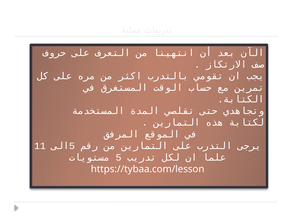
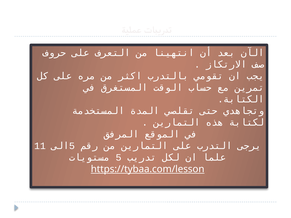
https://tybaa.com/lesson underline: none -> present
